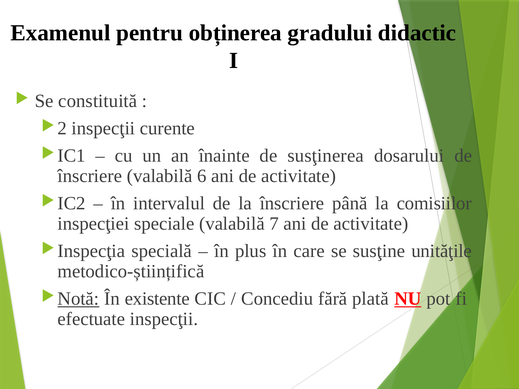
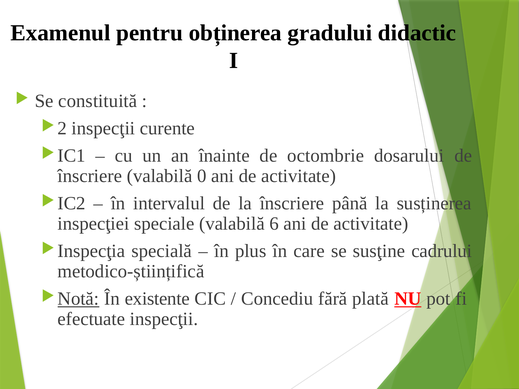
susţinerea: susţinerea -> octombrie
6: 6 -> 0
comisiilor: comisiilor -> susținerea
7: 7 -> 6
unităţile: unităţile -> cadrului
